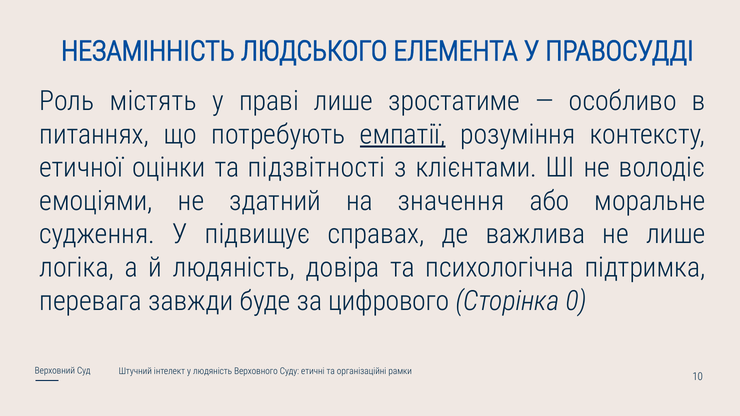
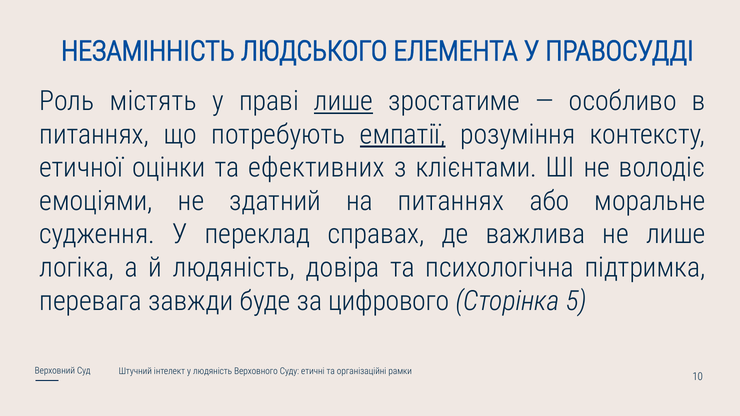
лише at (344, 101) underline: none -> present
підзвітності: підзвітності -> ефективних
на значення: значення -> питаннях
підвищує: підвищує -> переклад
0: 0 -> 5
